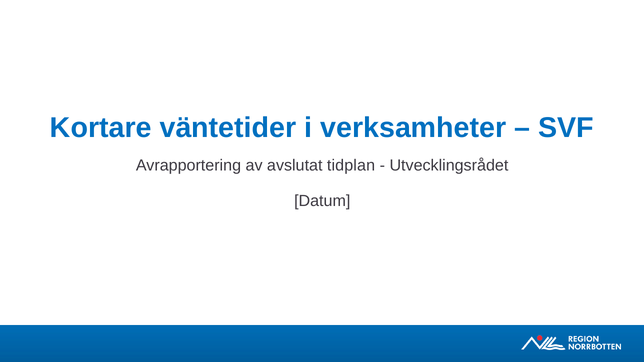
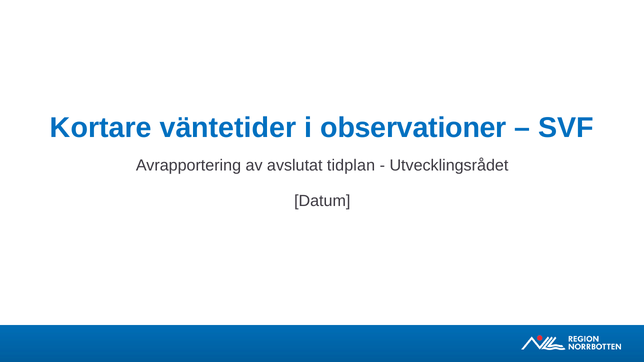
verksamheter: verksamheter -> observationer
